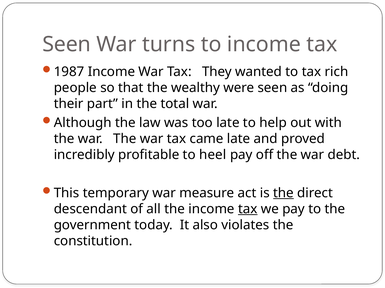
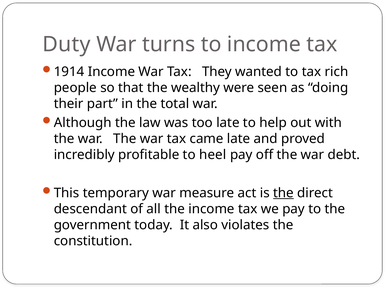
Seen at (67, 44): Seen -> Duty
1987: 1987 -> 1914
tax at (248, 209) underline: present -> none
